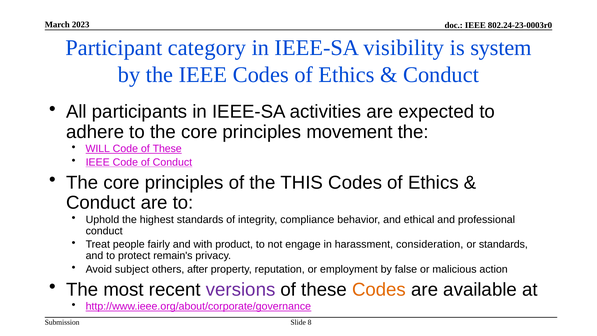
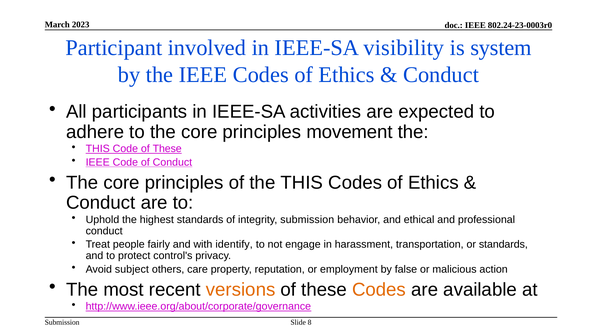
category: category -> involved
WILL at (98, 149): WILL -> THIS
integrity compliance: compliance -> submission
product: product -> identify
consideration: consideration -> transportation
remain's: remain's -> control's
after: after -> care
versions colour: purple -> orange
